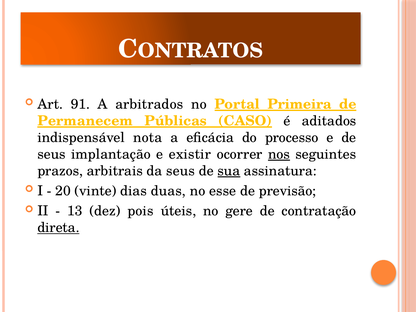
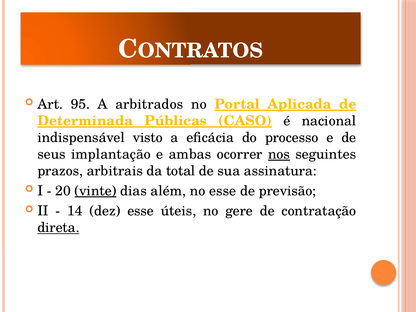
91: 91 -> 95
Primeira: Primeira -> Aplicada
Permanecem: Permanecem -> Determinada
aditados: aditados -> nacional
nota: nota -> visto
existir: existir -> ambas
da seus: seus -> total
sua underline: present -> none
vinte underline: none -> present
duas: duas -> além
13: 13 -> 14
dez pois: pois -> esse
